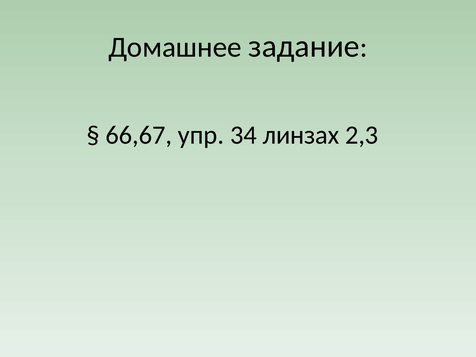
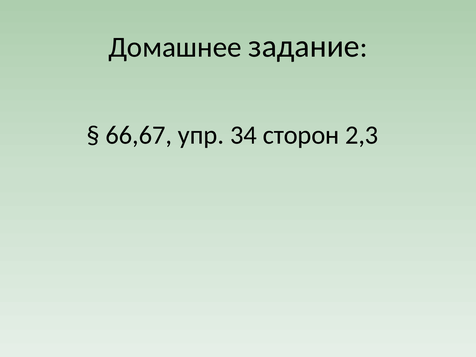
линзах: линзах -> сторон
